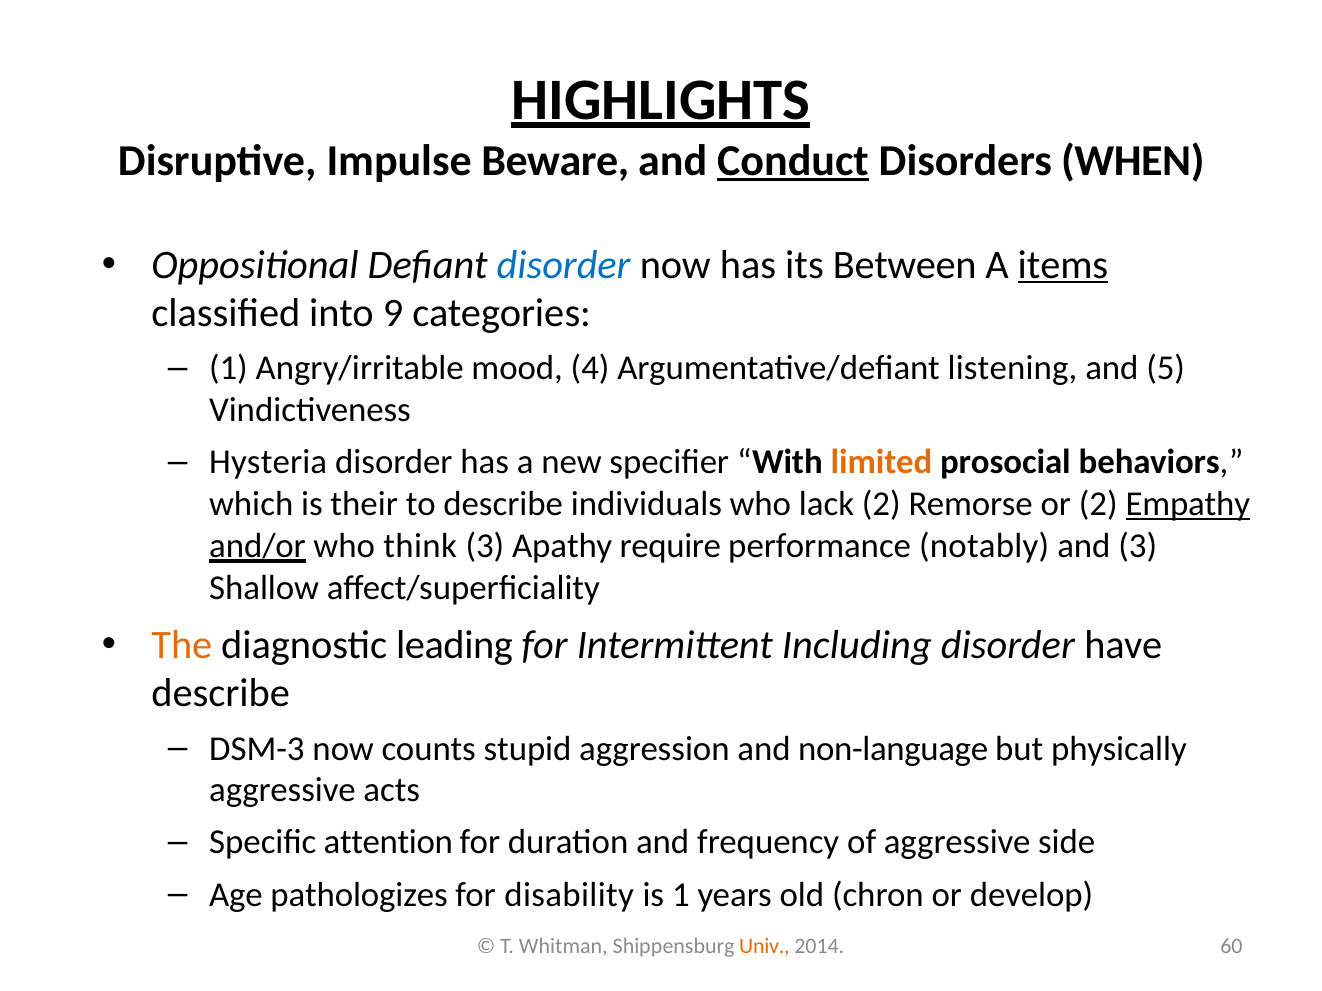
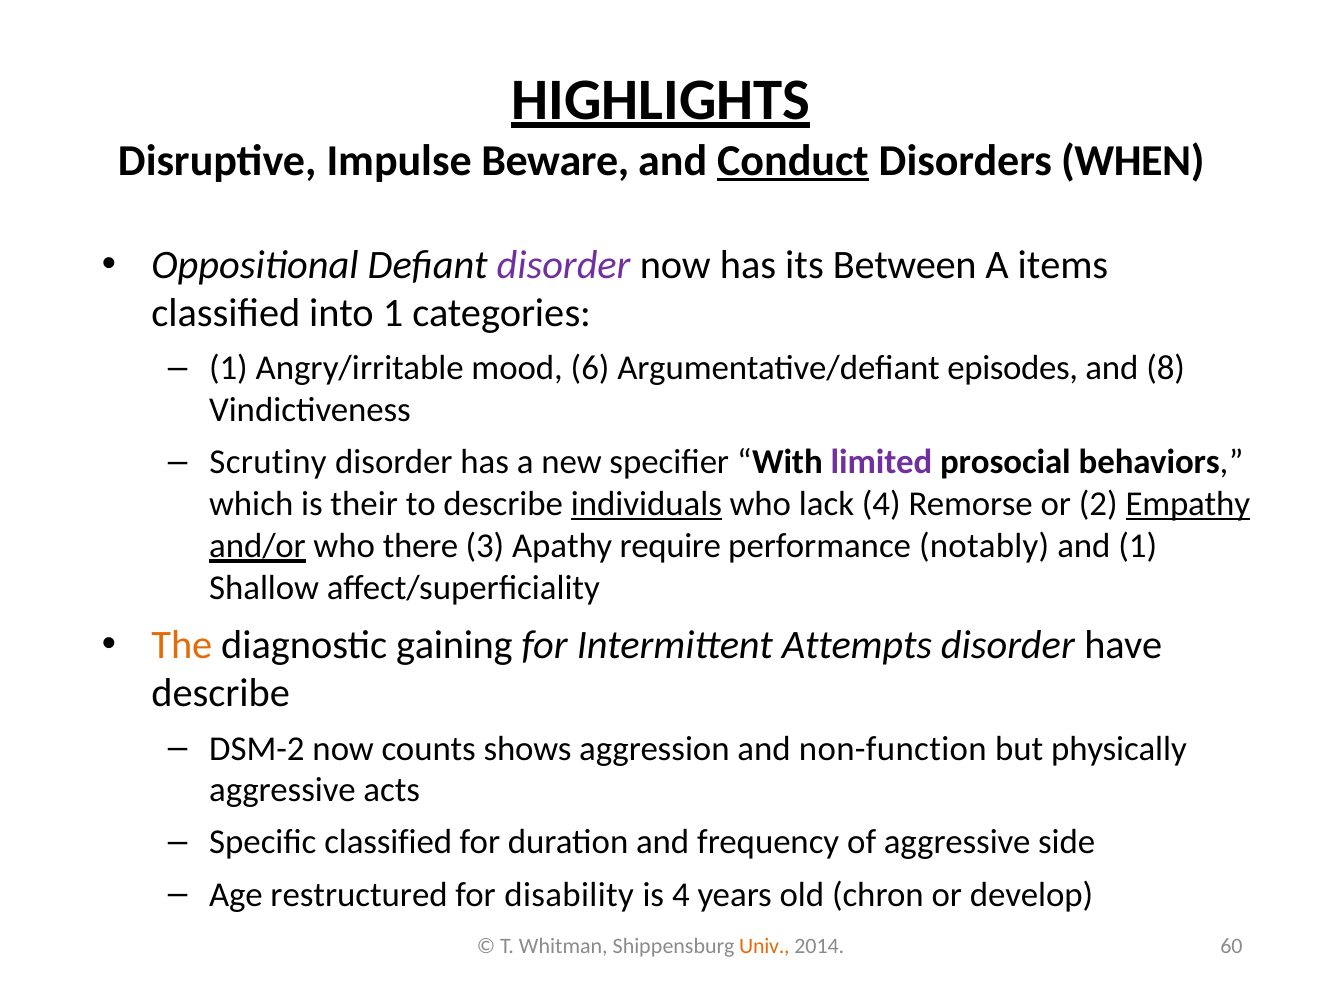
disorder at (564, 265) colour: blue -> purple
items underline: present -> none
into 9: 9 -> 1
4: 4 -> 6
listening: listening -> episodes
5: 5 -> 8
Hysteria: Hysteria -> Scrutiny
limited colour: orange -> purple
individuals underline: none -> present
lack 2: 2 -> 4
think: think -> there
and 3: 3 -> 1
leading: leading -> gaining
Including: Including -> Attempts
DSM-3: DSM-3 -> DSM-2
stupid: stupid -> shows
non-language: non-language -> non-function
Specific attention: attention -> classified
pathologizes: pathologizes -> restructured
is 1: 1 -> 4
